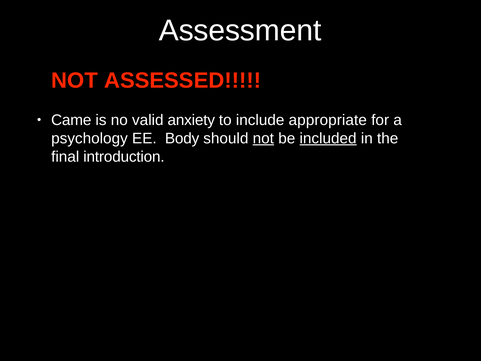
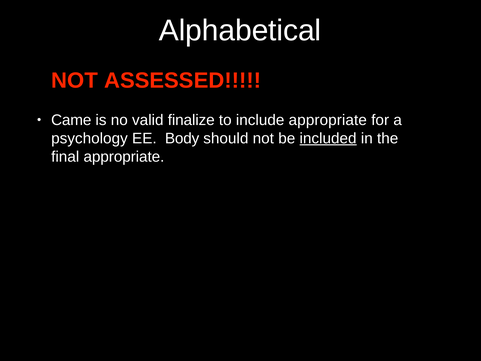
Assessment: Assessment -> Alphabetical
anxiety: anxiety -> finalize
not at (263, 138) underline: present -> none
final introduction: introduction -> appropriate
